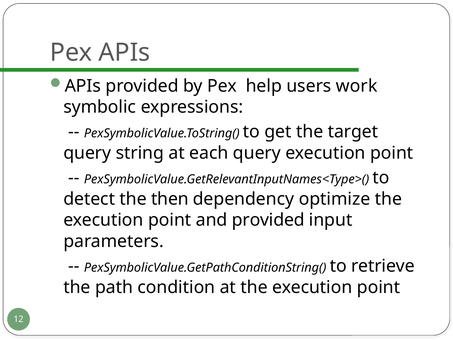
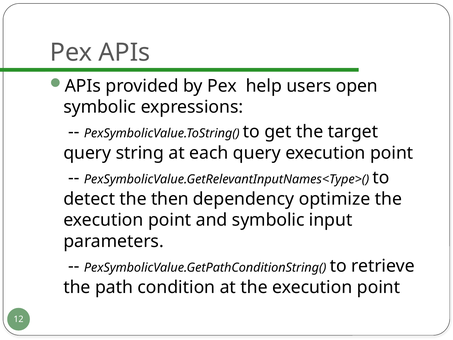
work: work -> open
and provided: provided -> symbolic
